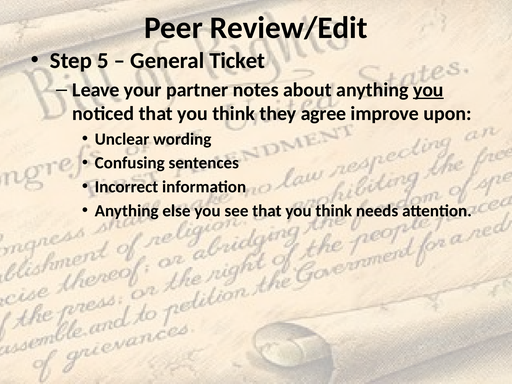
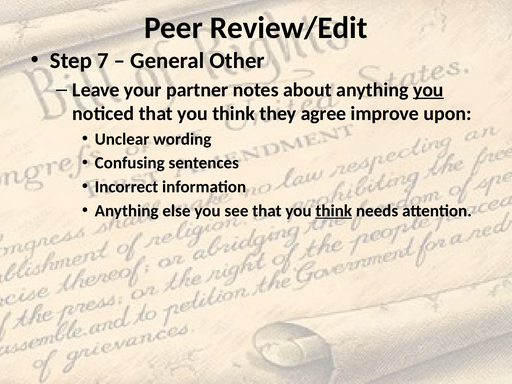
5: 5 -> 7
Ticket: Ticket -> Other
think at (334, 211) underline: none -> present
